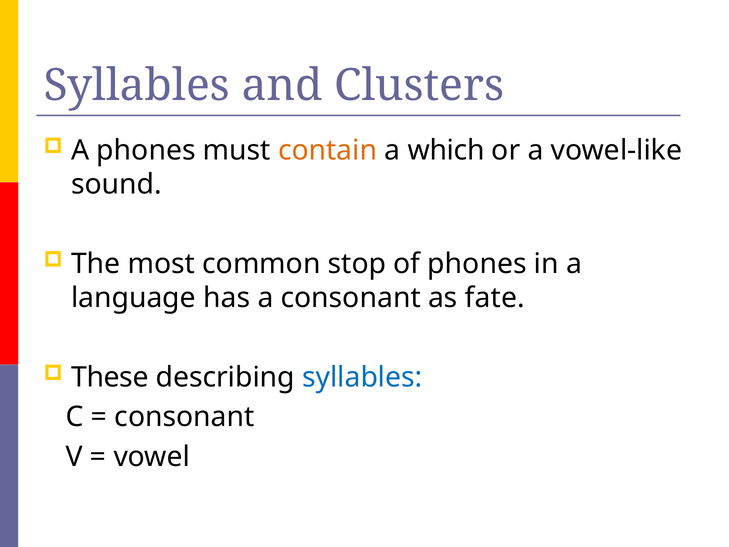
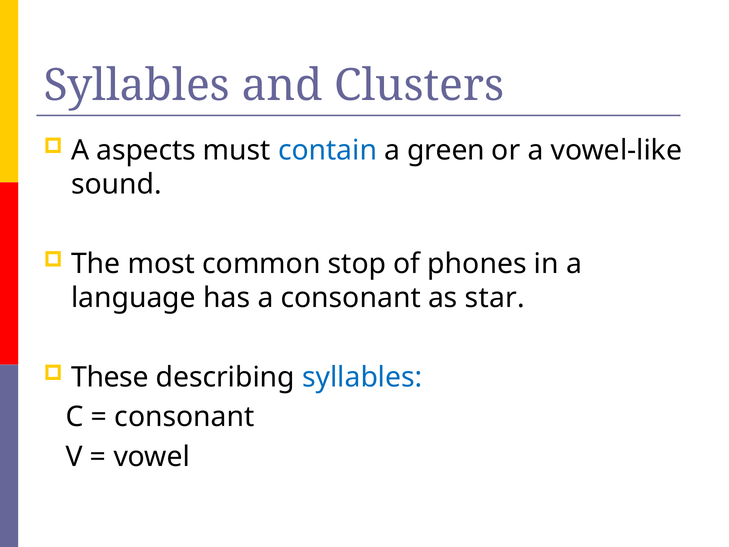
A phones: phones -> aspects
contain colour: orange -> blue
which: which -> green
fate: fate -> star
